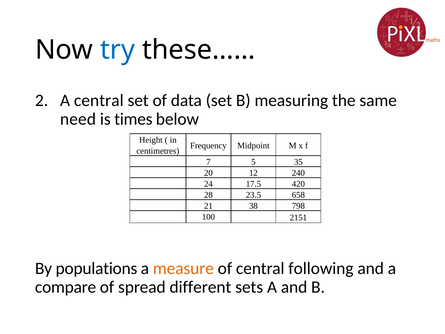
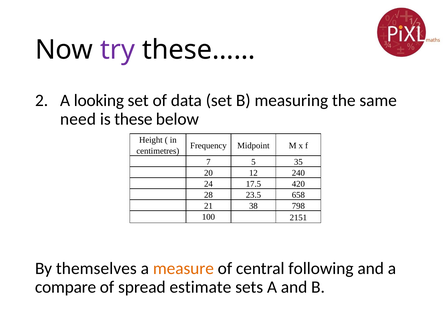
try colour: blue -> purple
A central: central -> looking
times: times -> these
populations: populations -> themselves
different: different -> estimate
